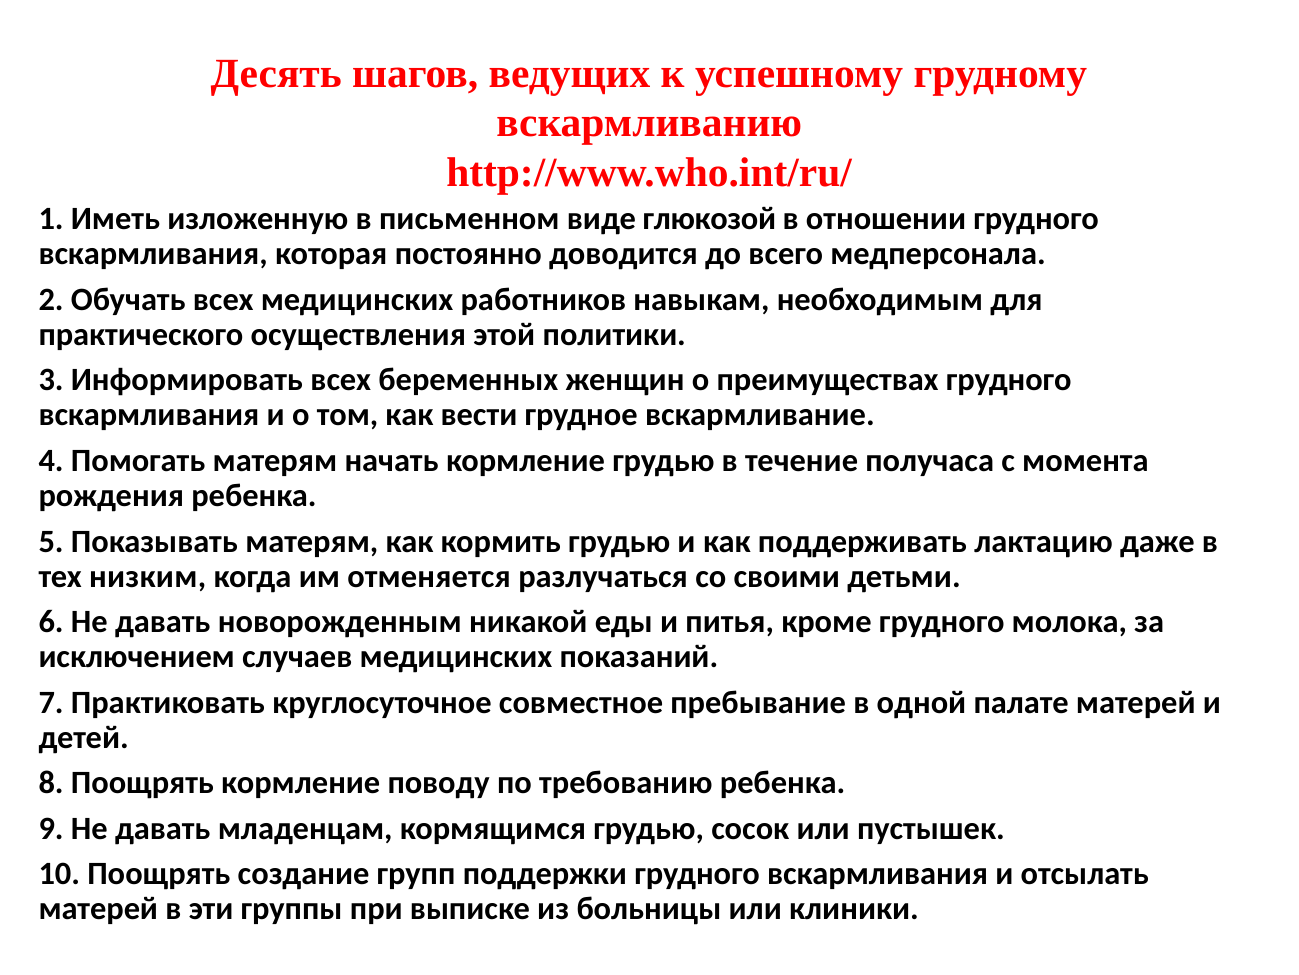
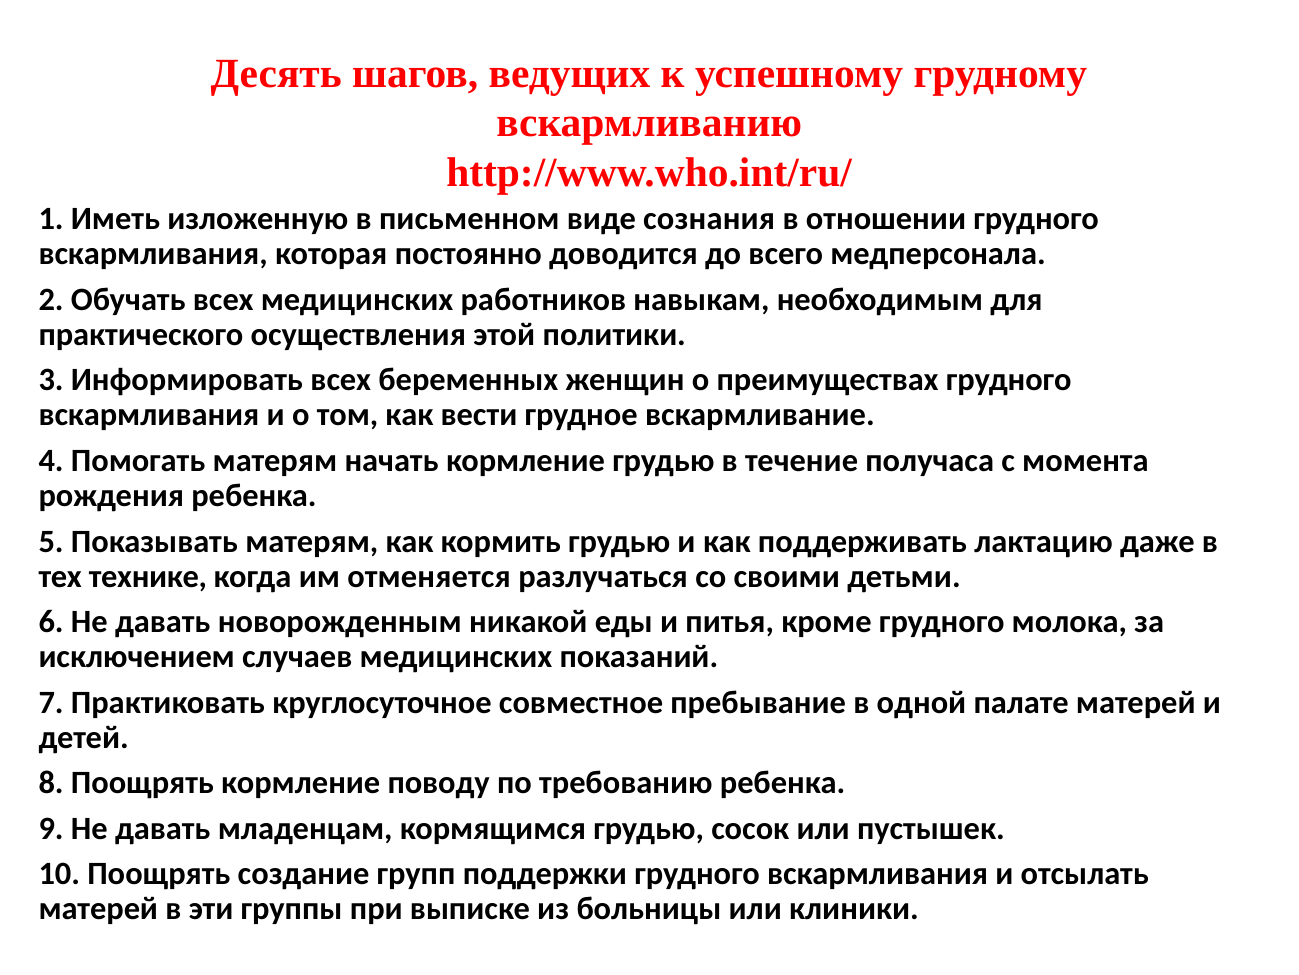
глюкозой: глюкозой -> сознания
низким: низким -> технике
